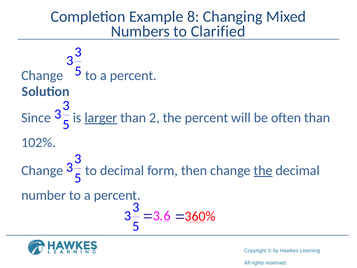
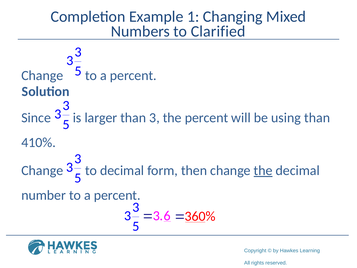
8: 8 -> 1
larger underline: present -> none
than 2: 2 -> 3
often: often -> using
102%: 102% -> 410%
